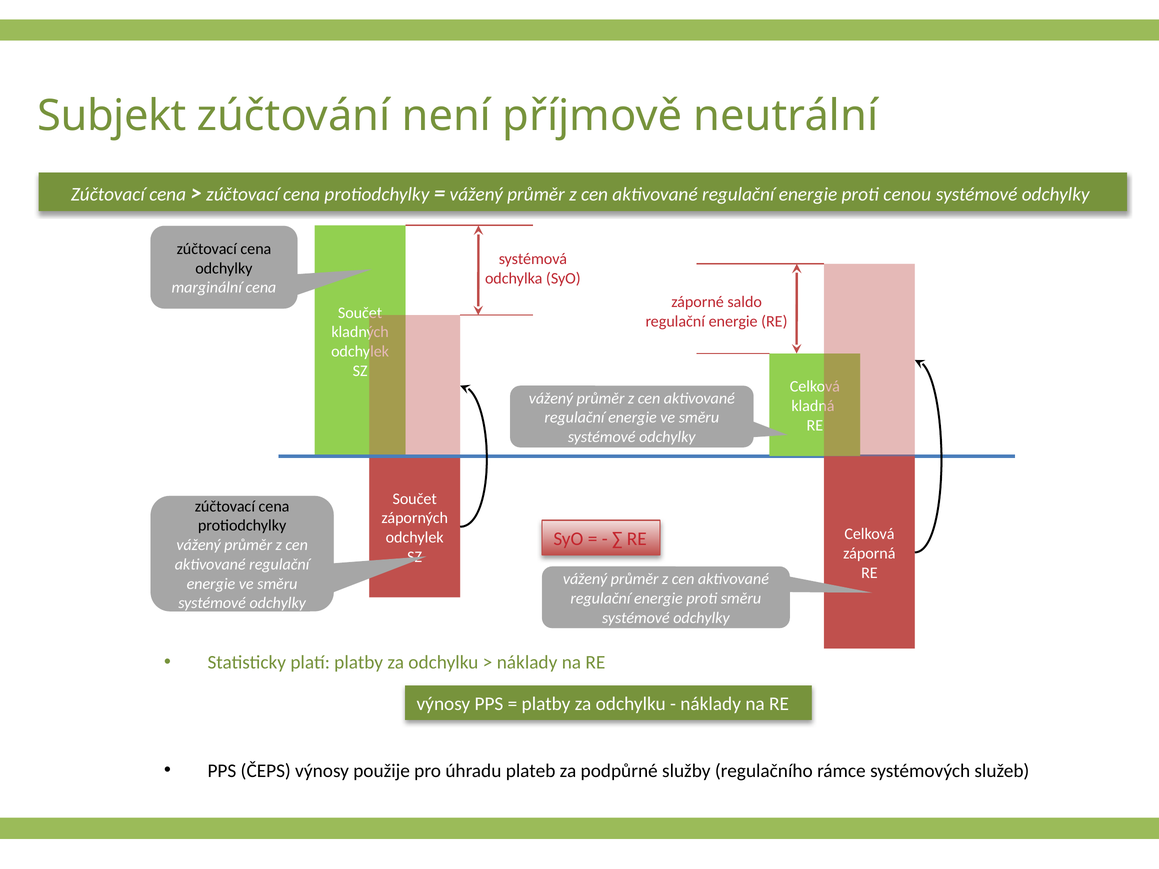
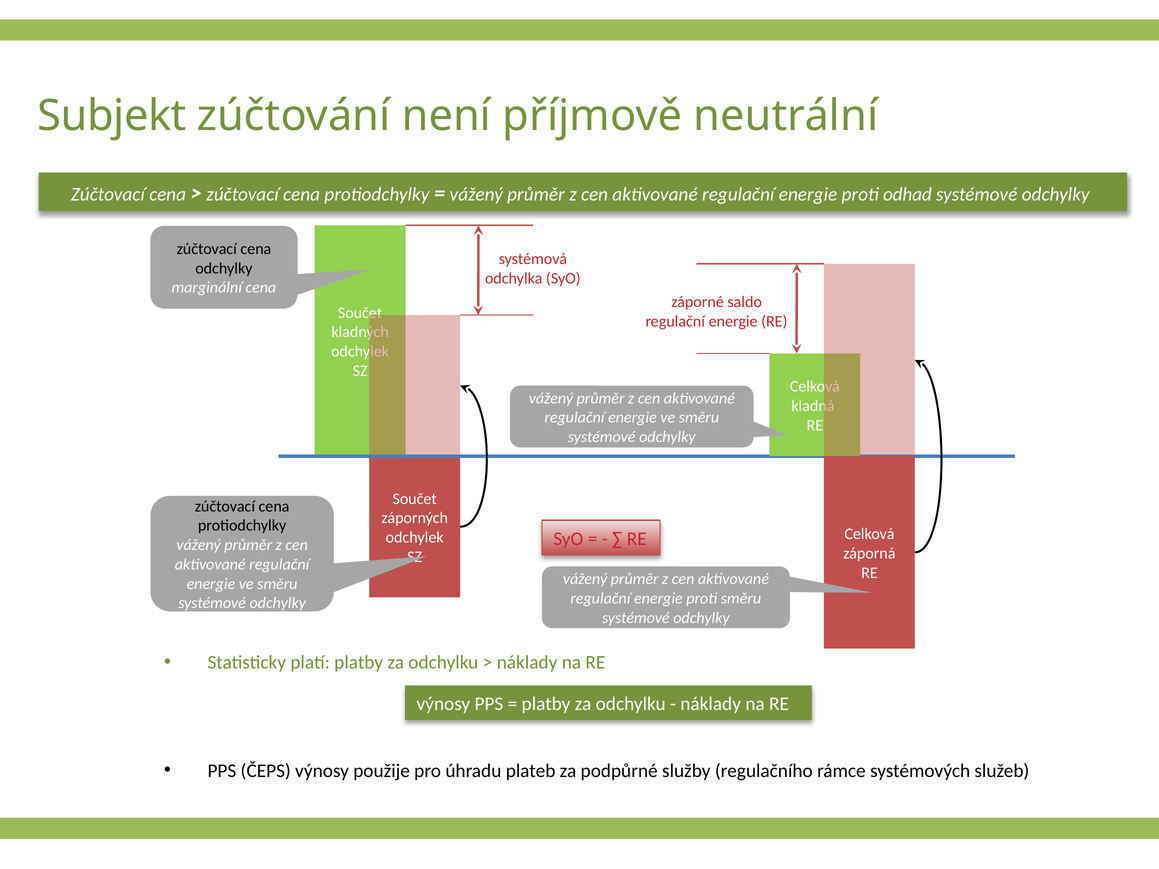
cenou: cenou -> odhad
